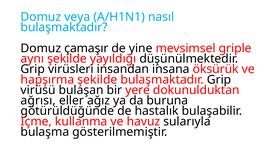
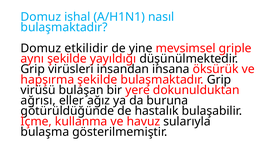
veya: veya -> ishal
çamaşır: çamaşır -> etkilidir
